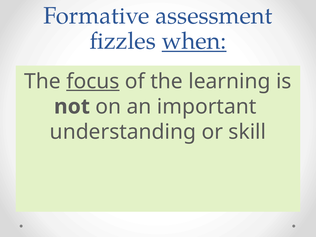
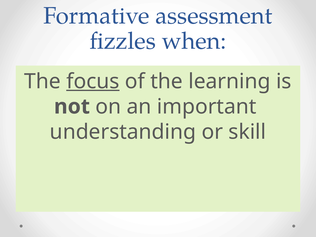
when underline: present -> none
